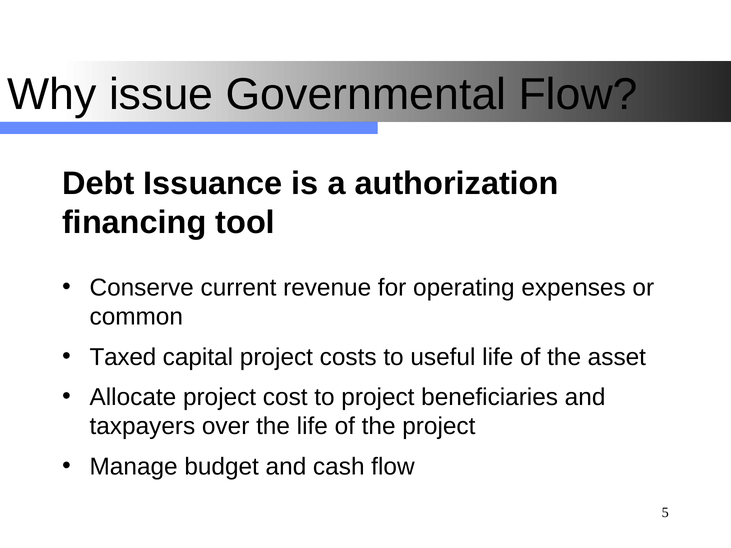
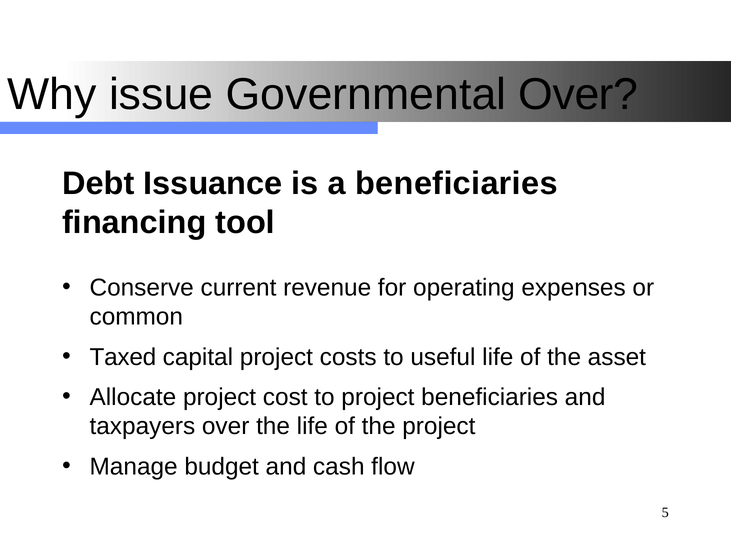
Governmental Flow: Flow -> Over
a authorization: authorization -> beneficiaries
